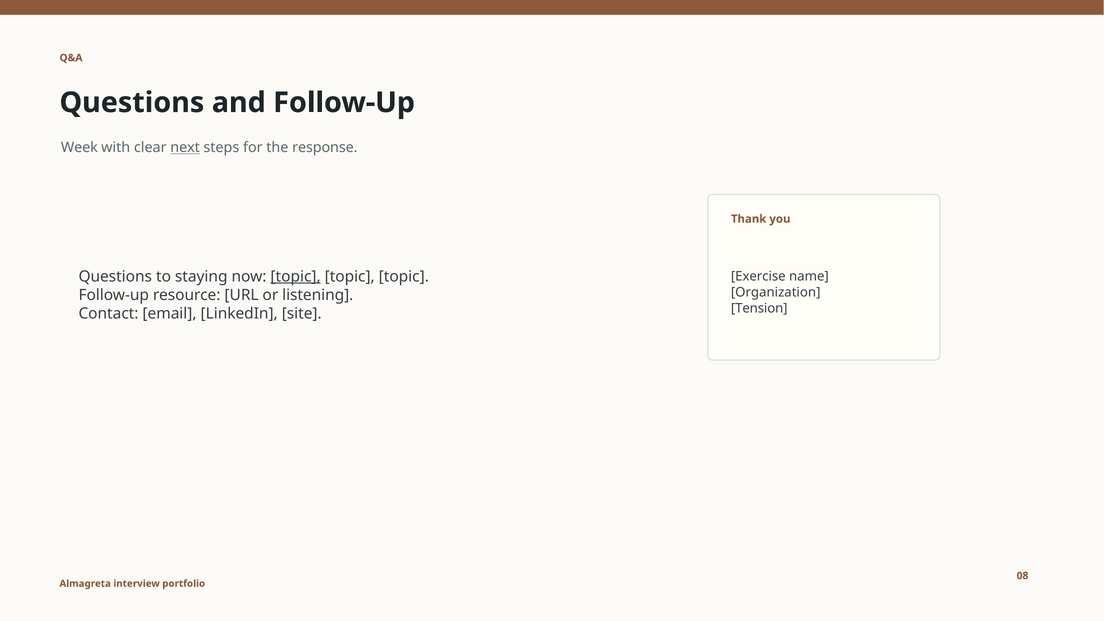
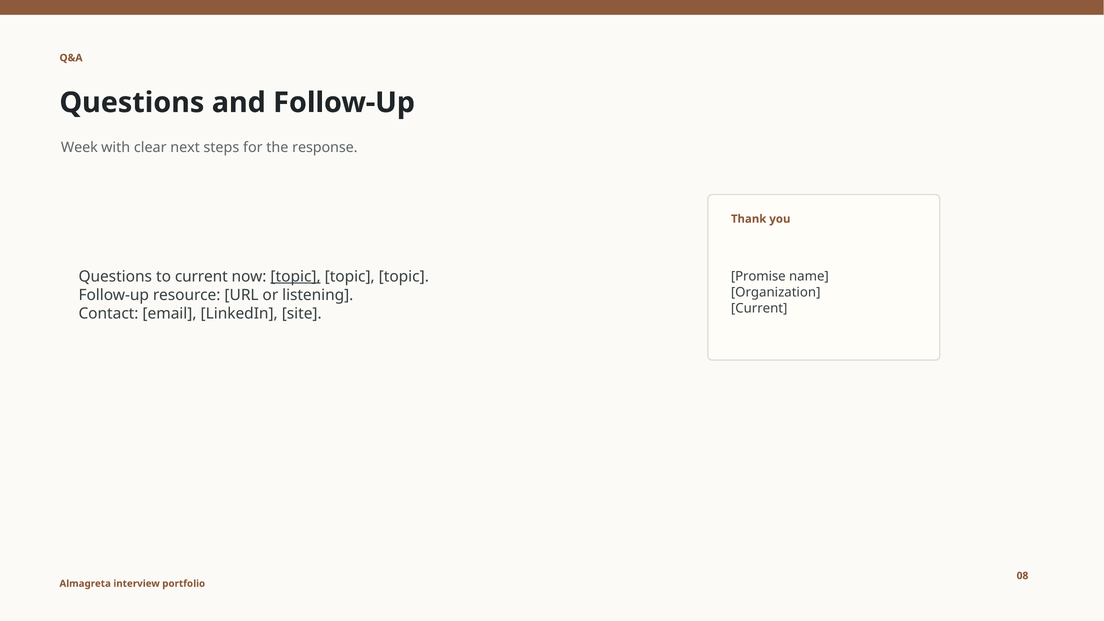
next underline: present -> none
to staying: staying -> current
Exercise: Exercise -> Promise
Tension at (759, 308): Tension -> Current
